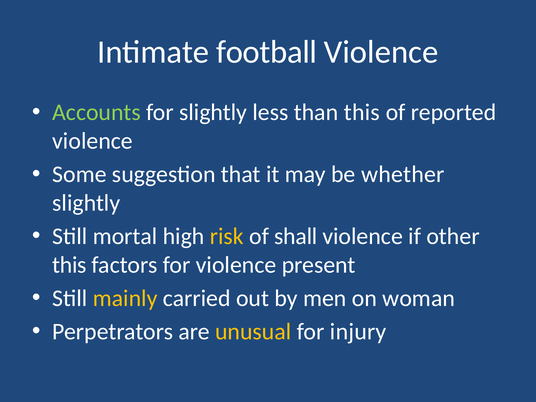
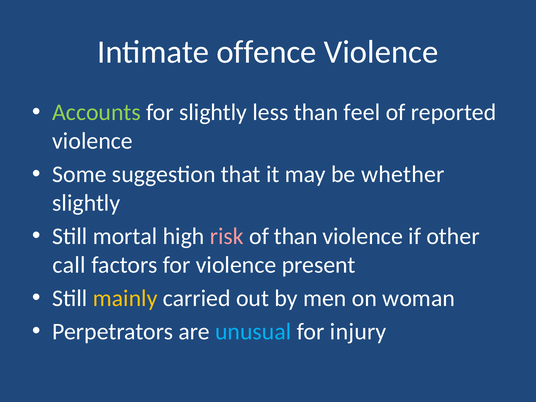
football: football -> offence
than this: this -> feel
risk colour: yellow -> pink
of shall: shall -> than
this at (69, 265): this -> call
unusual colour: yellow -> light blue
